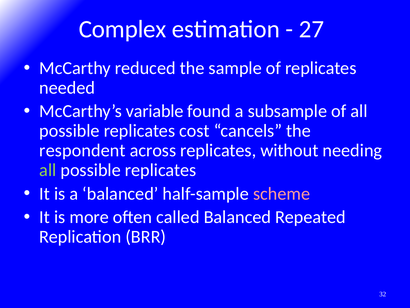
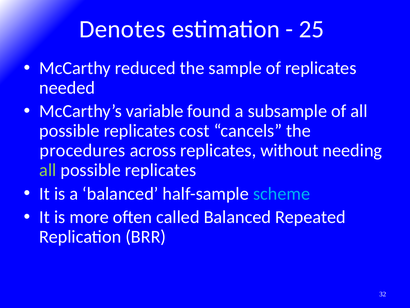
Complex: Complex -> Denotes
27: 27 -> 25
respondent: respondent -> procedures
scheme colour: pink -> light blue
